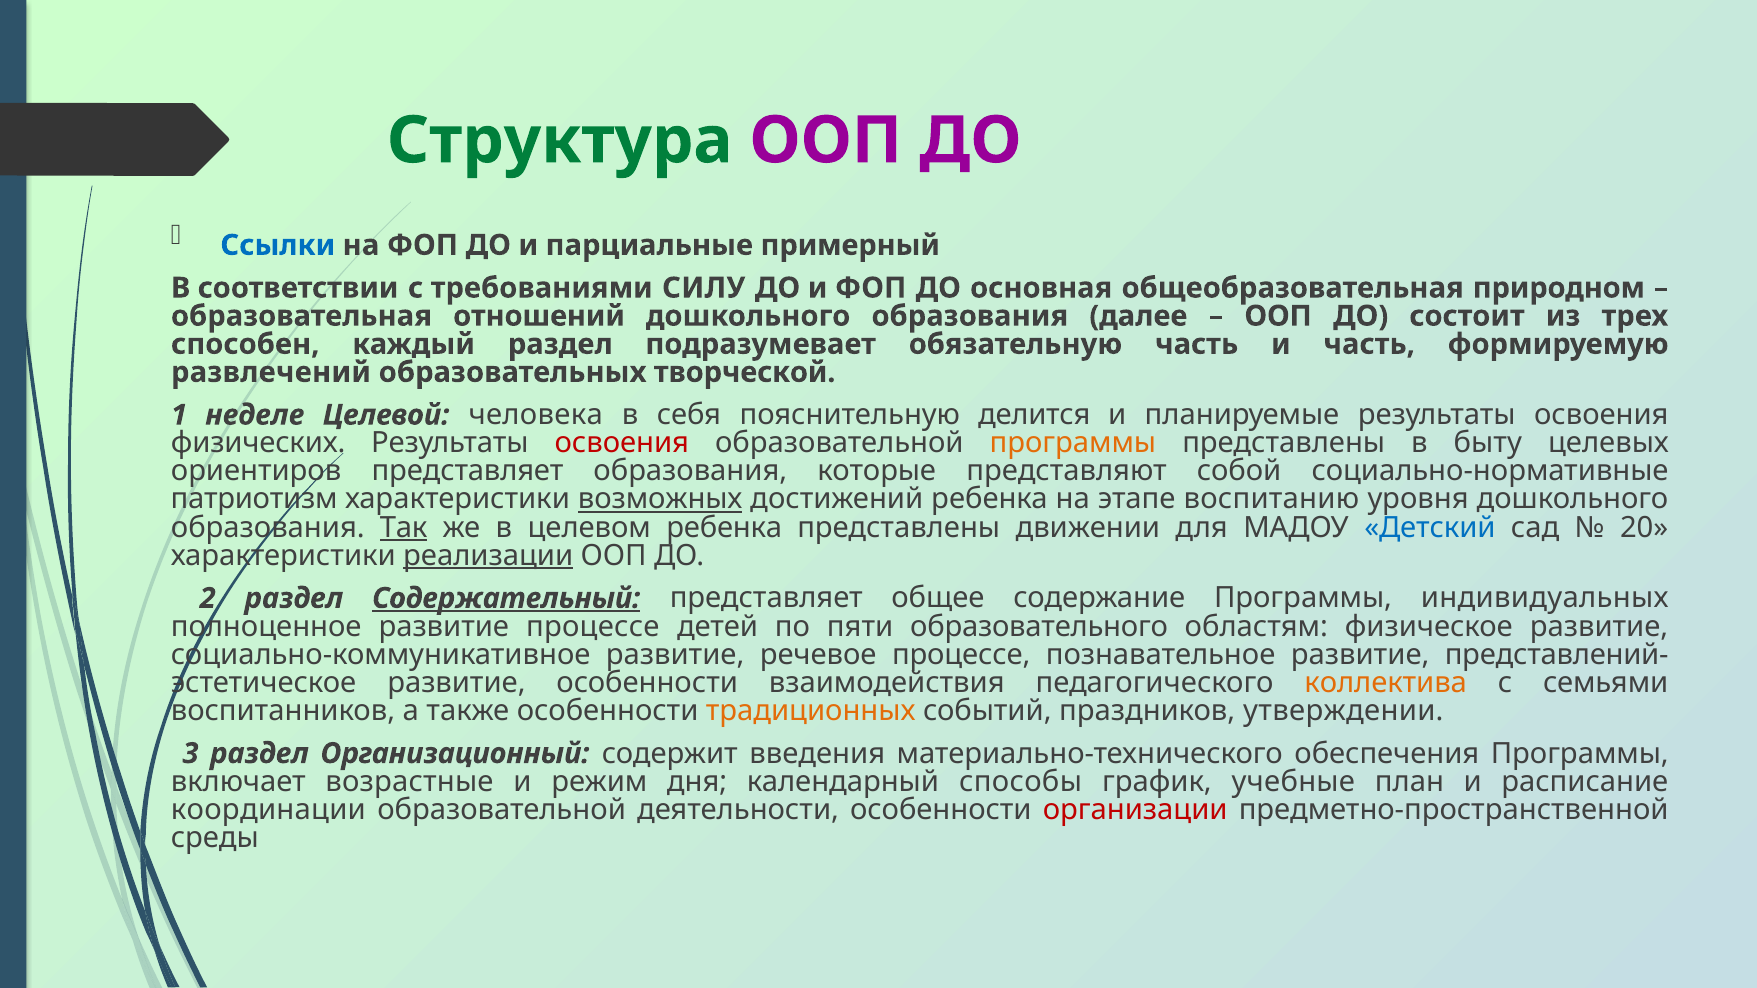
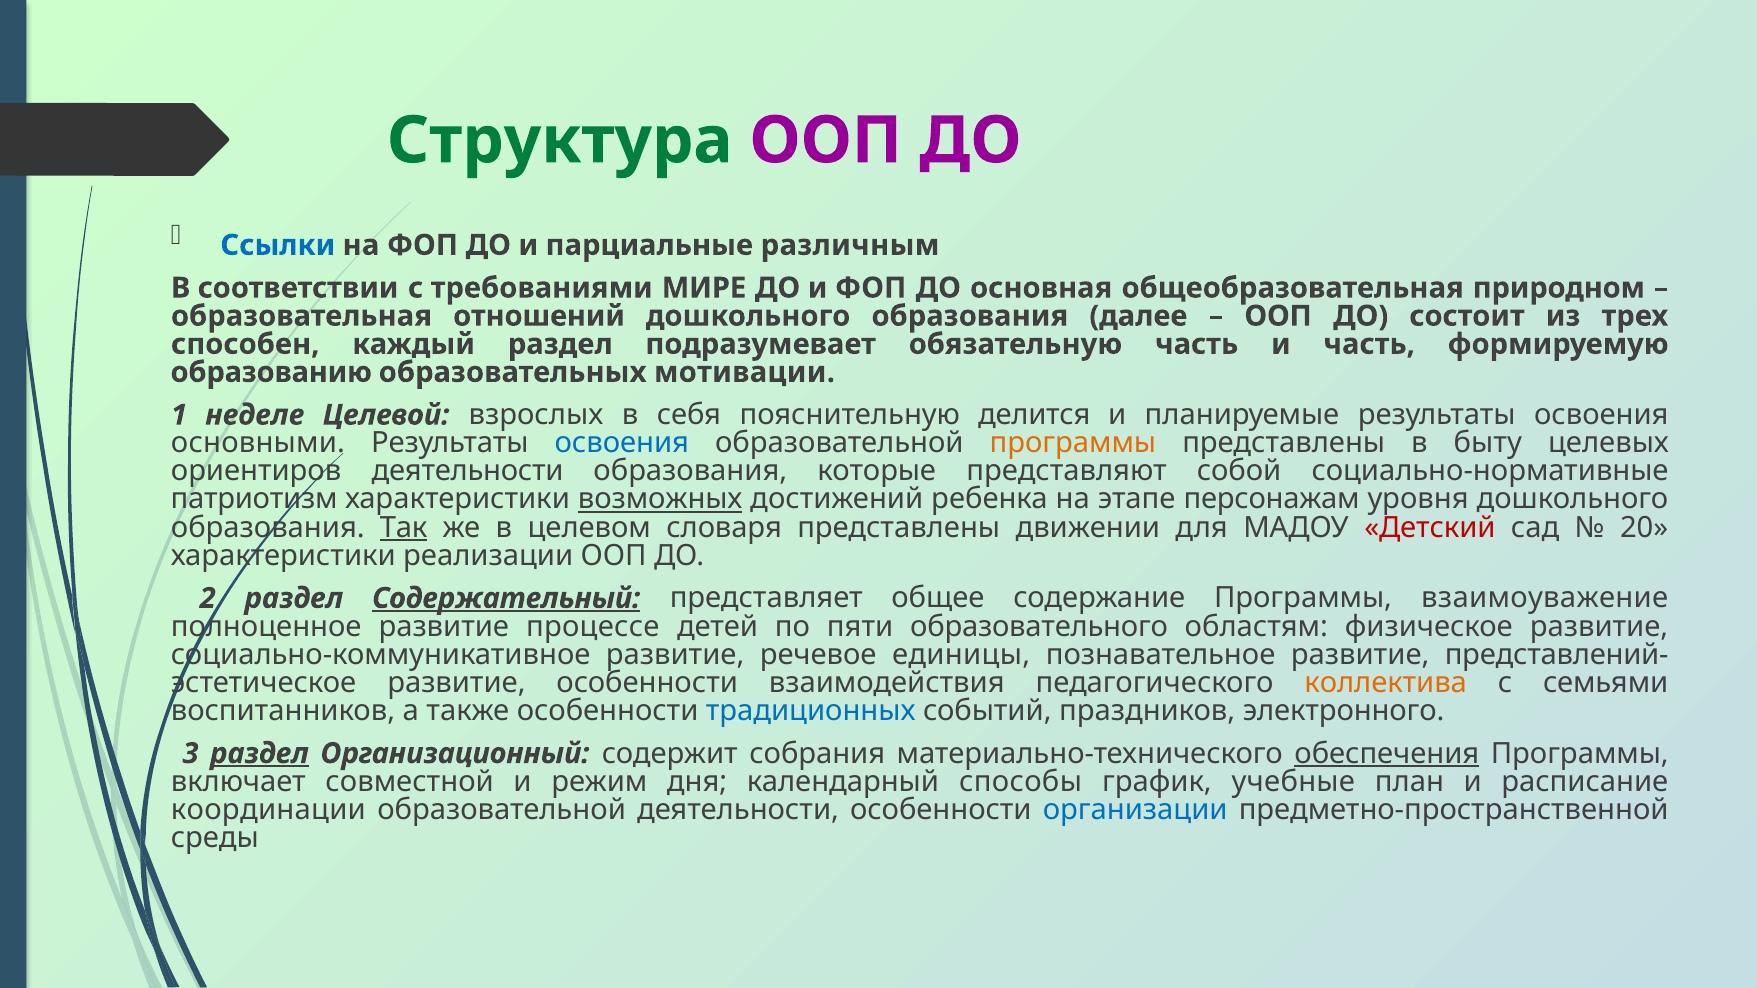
примерный: примерный -> различным
СИЛУ: СИЛУ -> МИРЕ
развлечений: развлечений -> образованию
творческой: творческой -> мотивации
человека: человека -> взрослых
физических: физических -> основными
освоения at (622, 443) colour: red -> blue
ориентиров представляет: представляет -> деятельности
воспитанию: воспитанию -> персонажам
целевом ребенка: ребенка -> словаря
Детский colour: blue -> red
реализации underline: present -> none
индивидуальных: индивидуальных -> взаимоуважение
речевое процессе: процессе -> единицы
традиционных colour: orange -> blue
утверждении: утверждении -> электронного
раздел at (259, 754) underline: none -> present
введения: введения -> собрания
обеспечения underline: none -> present
возрастные: возрастные -> совместной
организации colour: red -> blue
